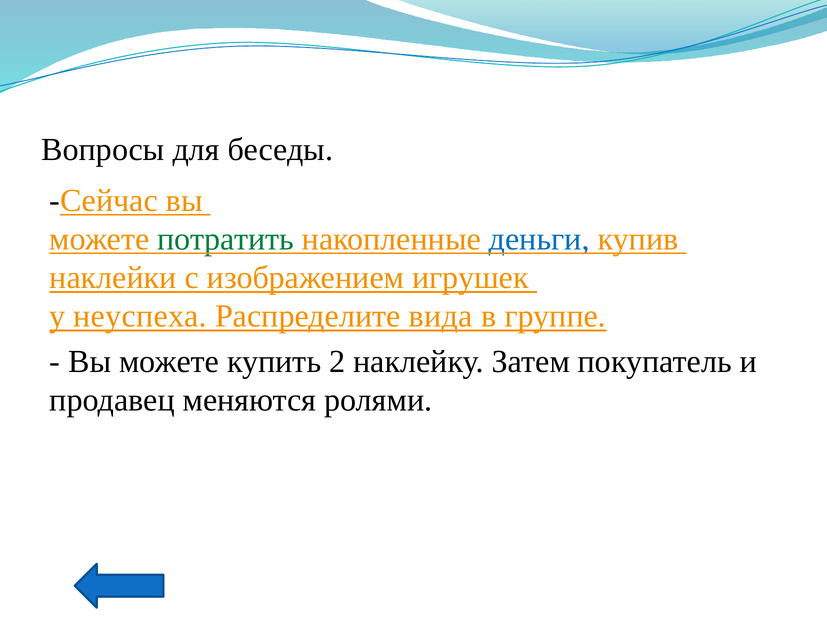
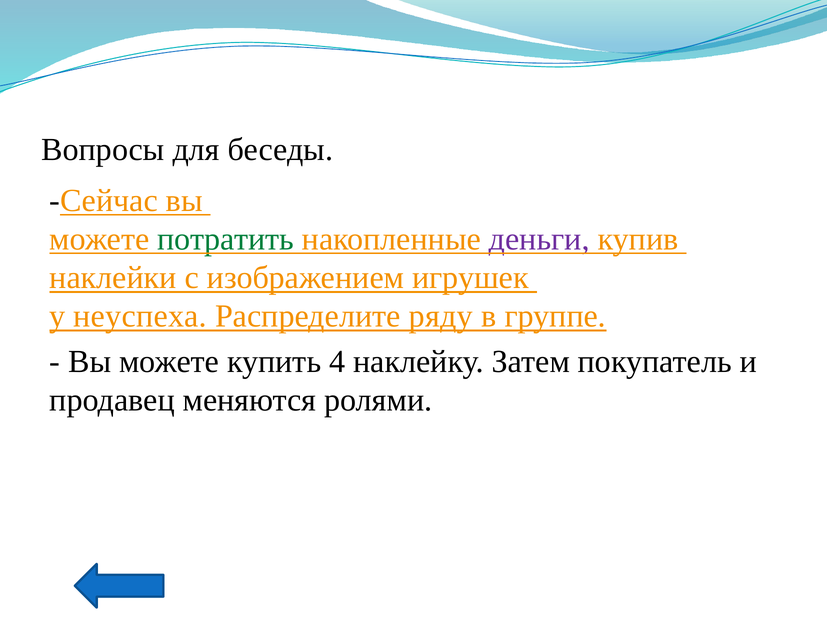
деньги colour: blue -> purple
вида: вида -> ряду
2: 2 -> 4
